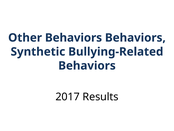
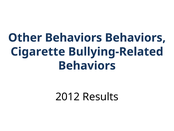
Synthetic: Synthetic -> Cigarette
2017: 2017 -> 2012
